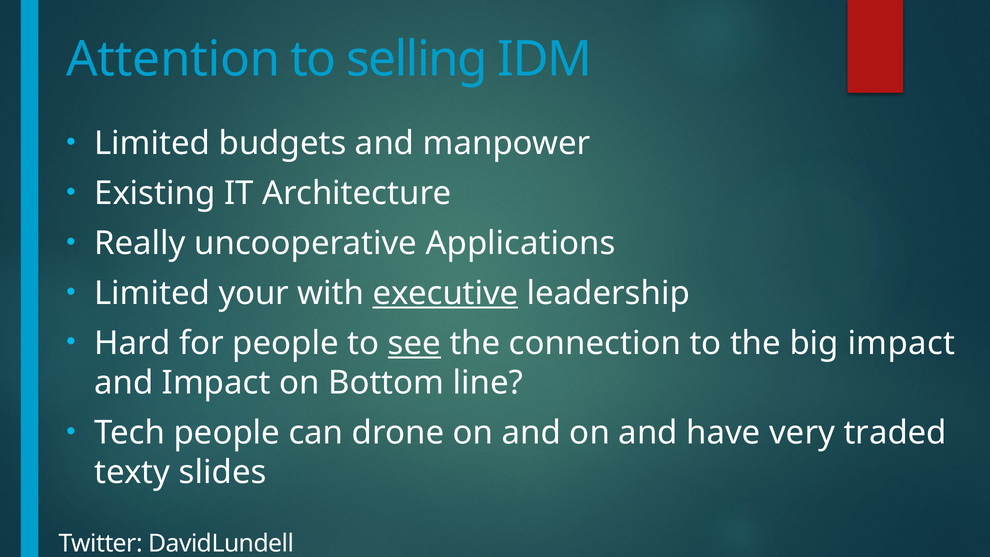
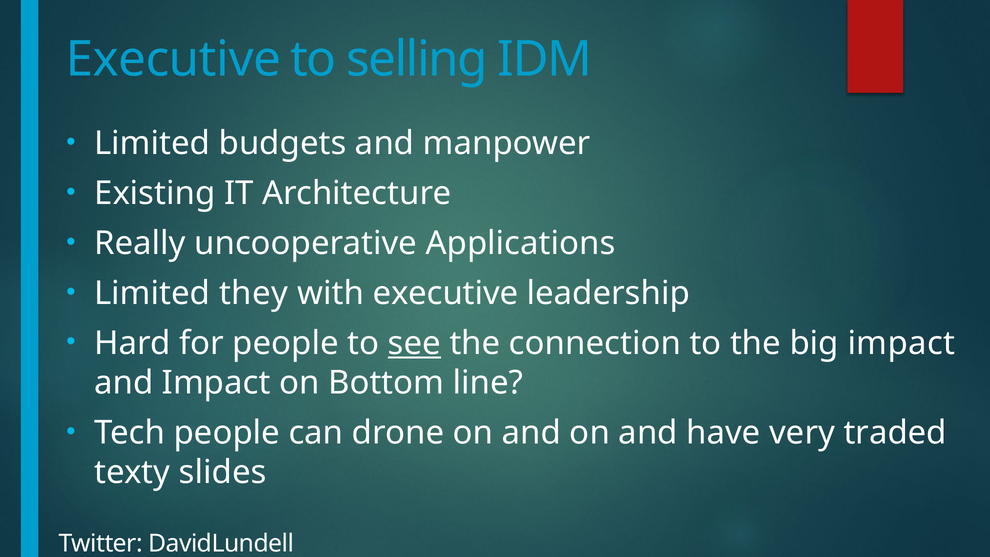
Attention at (173, 60): Attention -> Executive
your: your -> they
executive at (445, 293) underline: present -> none
